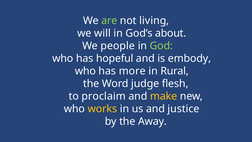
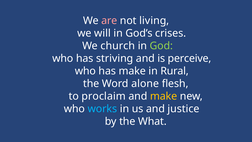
are colour: light green -> pink
about: about -> crises
people: people -> church
hopeful: hopeful -> striving
embody: embody -> perceive
has more: more -> make
judge: judge -> alone
works colour: yellow -> light blue
Away: Away -> What
